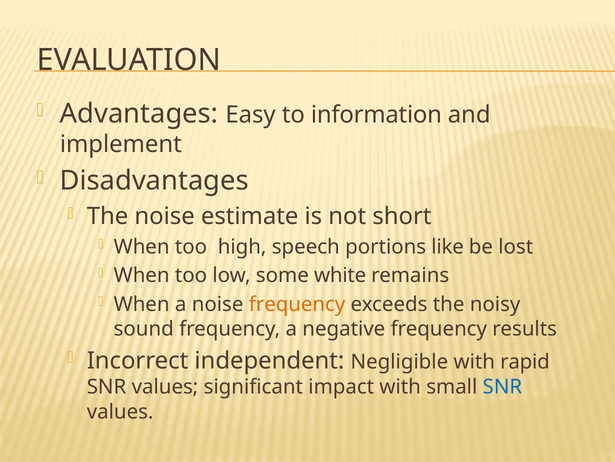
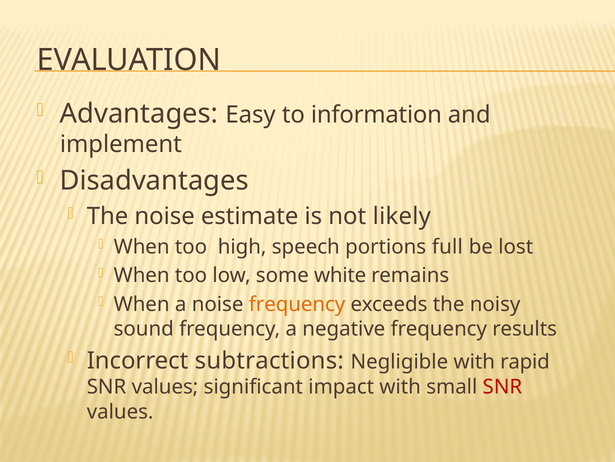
short: short -> likely
like: like -> full
independent: independent -> subtractions
SNR at (502, 387) colour: blue -> red
